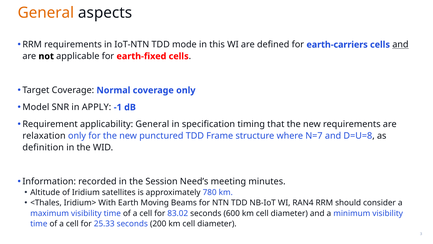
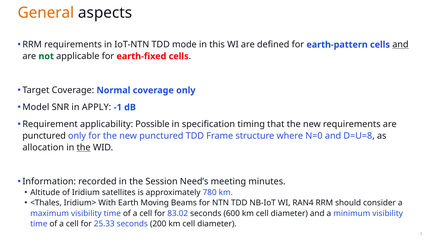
earth-carriers: earth-carriers -> earth-pattern
not colour: black -> green
applicability General: General -> Possible
relaxation at (44, 136): relaxation -> punctured
N=7: N=7 -> N=0
definition: definition -> allocation
the at (84, 147) underline: none -> present
